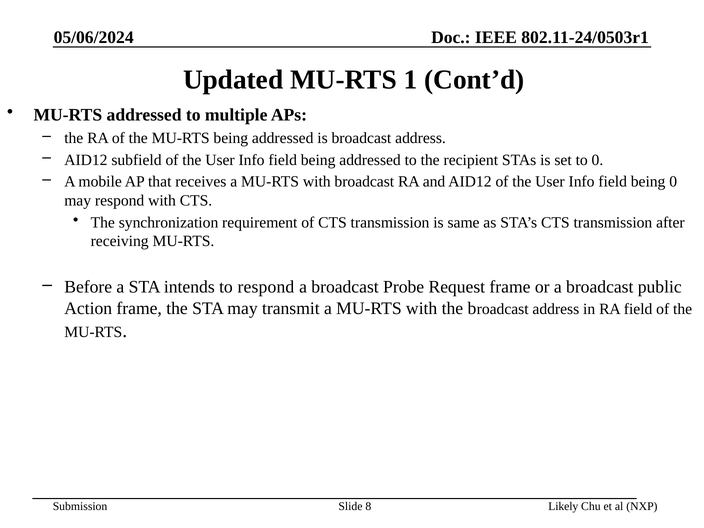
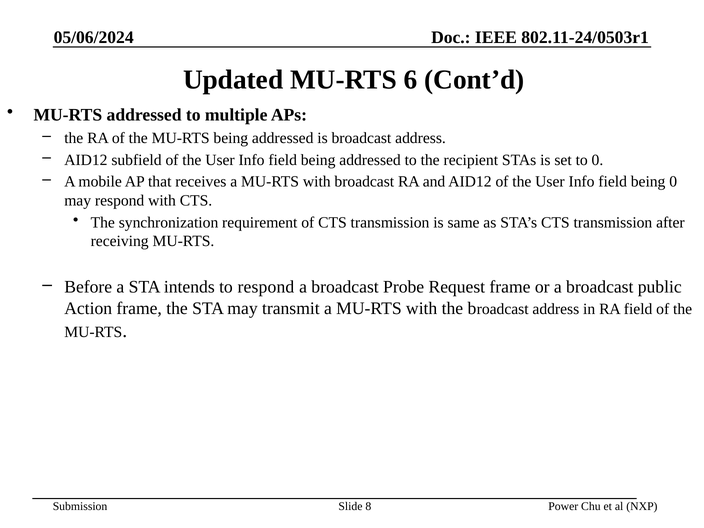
1: 1 -> 6
Likely: Likely -> Power
